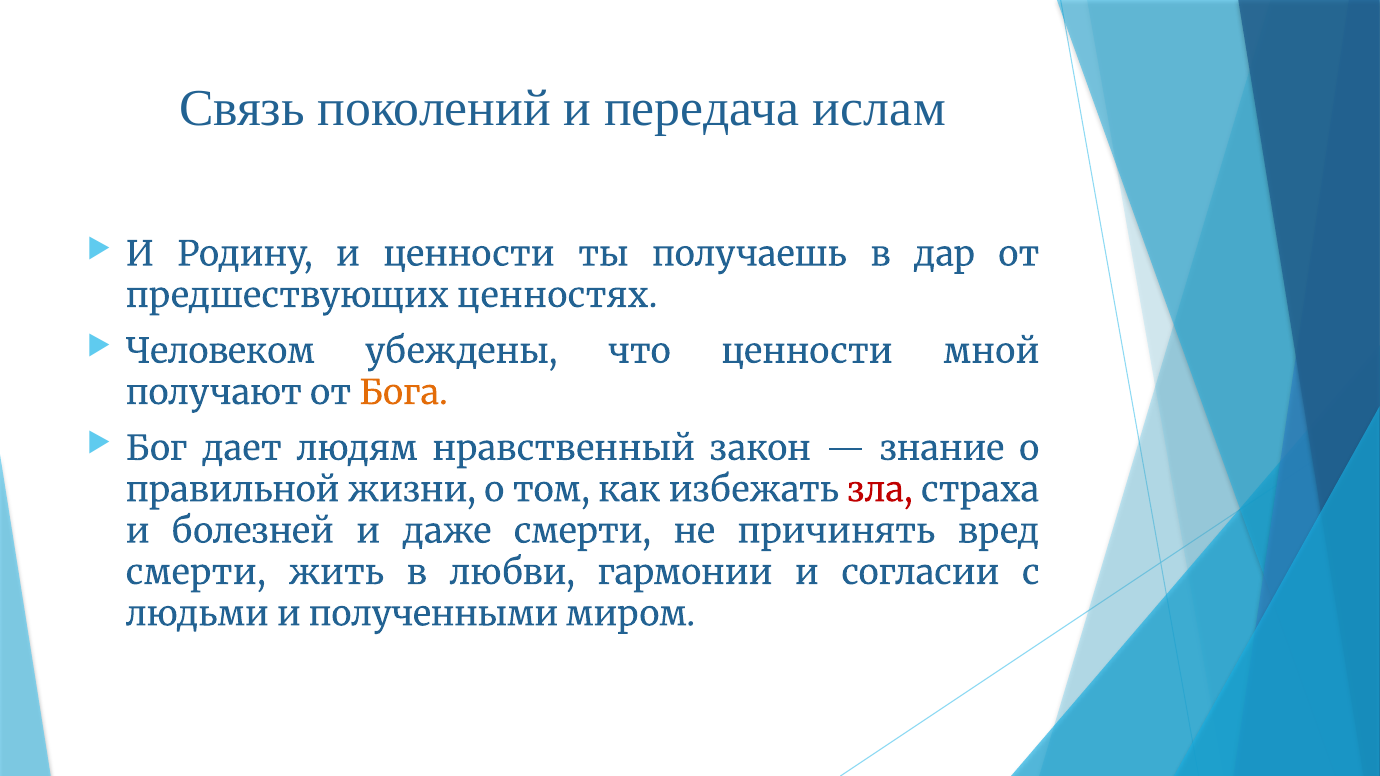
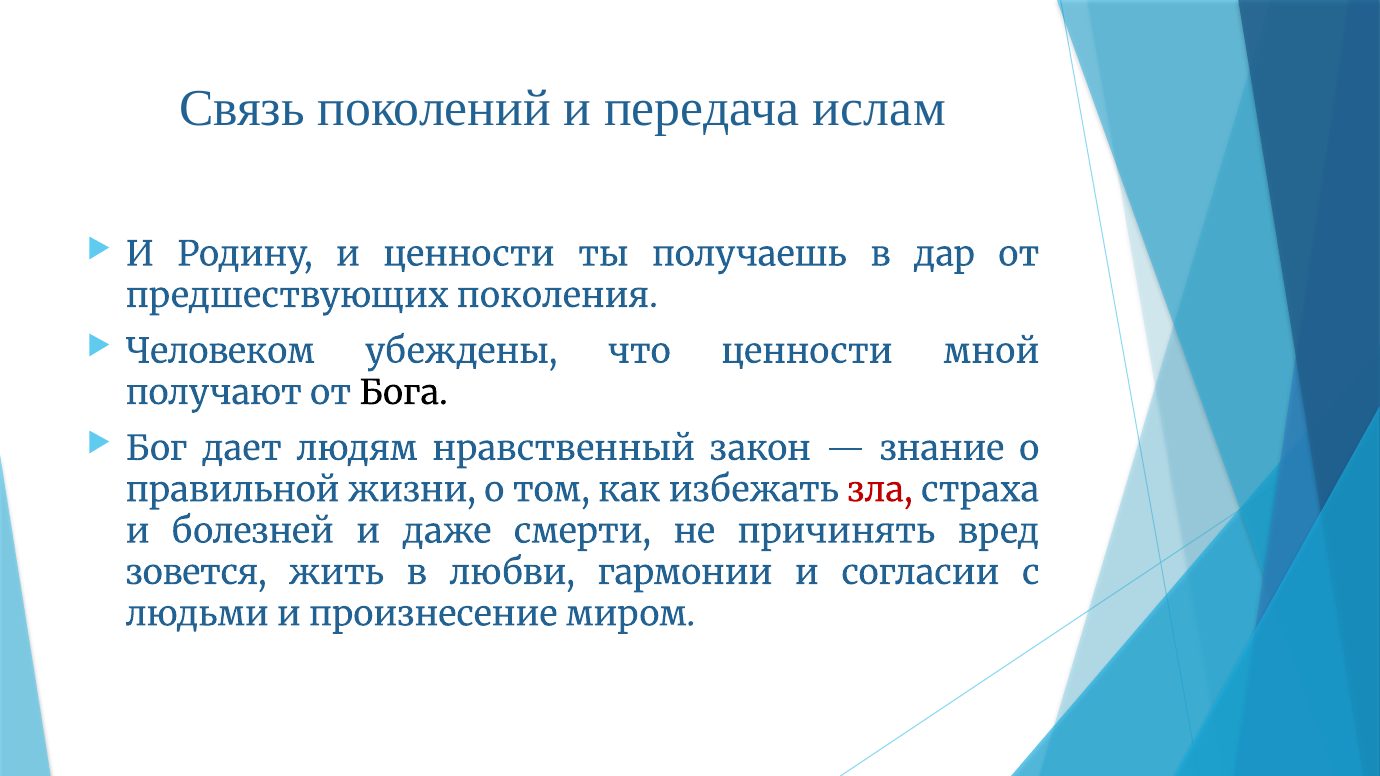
ценностях: ценностях -> поколения
Бога colour: orange -> black
смерти at (196, 573): смерти -> зовется
полученными: полученными -> произнесение
